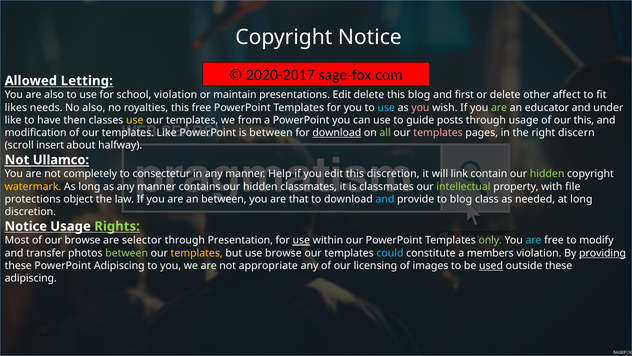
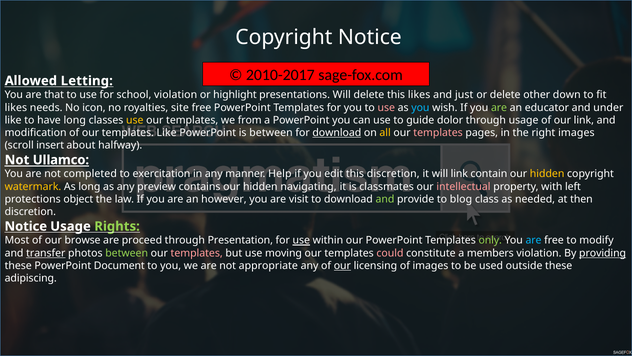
2020-2017: 2020-2017 -> 2010-2017
are also: also -> that
maintain: maintain -> highlight
presentations Edit: Edit -> Will
this blog: blog -> likes
first: first -> just
affect: affect -> down
No also: also -> icon
royalties this: this -> site
use at (386, 107) colour: light blue -> pink
you at (420, 107) colour: pink -> light blue
have then: then -> long
posts: posts -> dolor
our this: this -> link
all colour: light green -> yellow
right discern: discern -> images
completely: completely -> completed
consectetur: consectetur -> exercitation
hidden at (547, 174) colour: light green -> yellow
as any manner: manner -> preview
hidden classmates: classmates -> navigating
intellectual colour: light green -> pink
file: file -> left
an between: between -> however
that: that -> visit
and at (385, 199) colour: light blue -> light green
at long: long -> then
selector: selector -> proceed
transfer underline: none -> present
templates at (197, 253) colour: yellow -> pink
use browse: browse -> moving
could colour: light blue -> pink
PowerPoint Adipiscing: Adipiscing -> Document
our at (342, 265) underline: none -> present
used underline: present -> none
